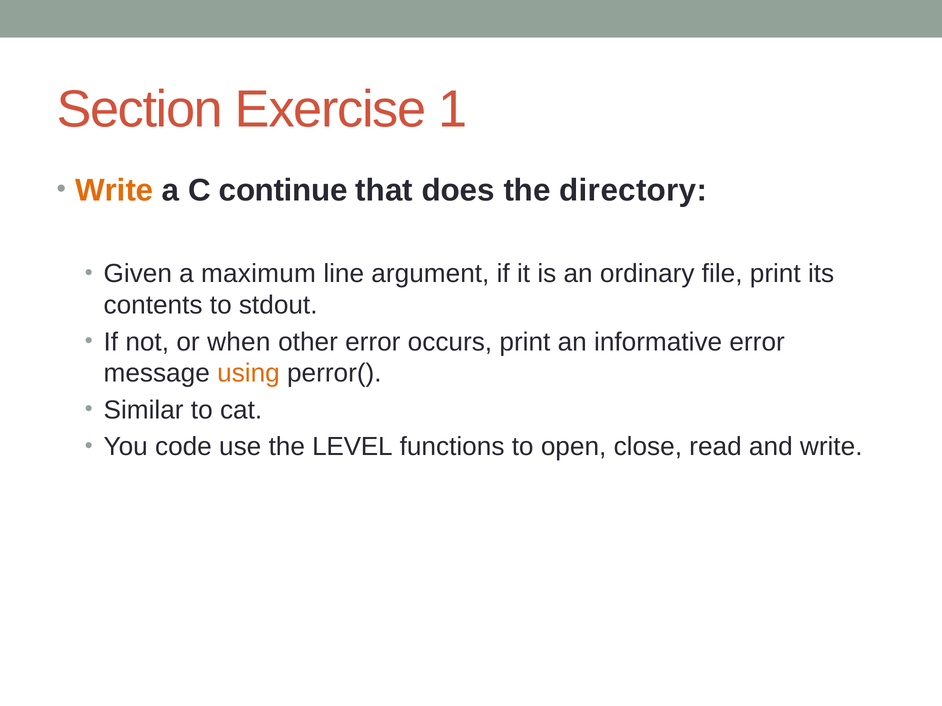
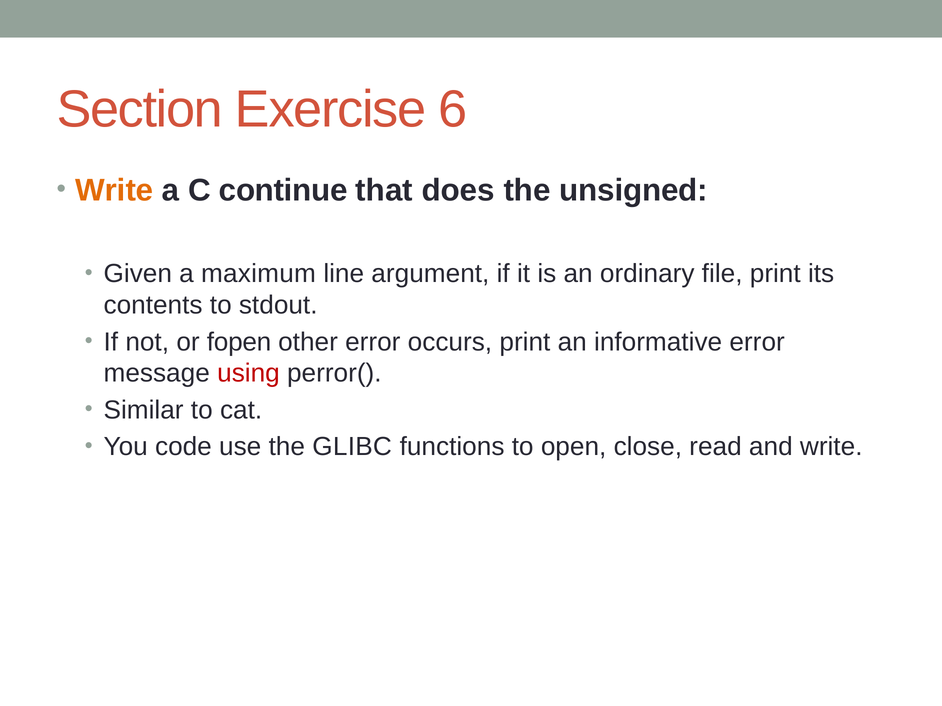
1: 1 -> 6
directory: directory -> unsigned
when: when -> fopen
using colour: orange -> red
LEVEL: LEVEL -> GLIBC
